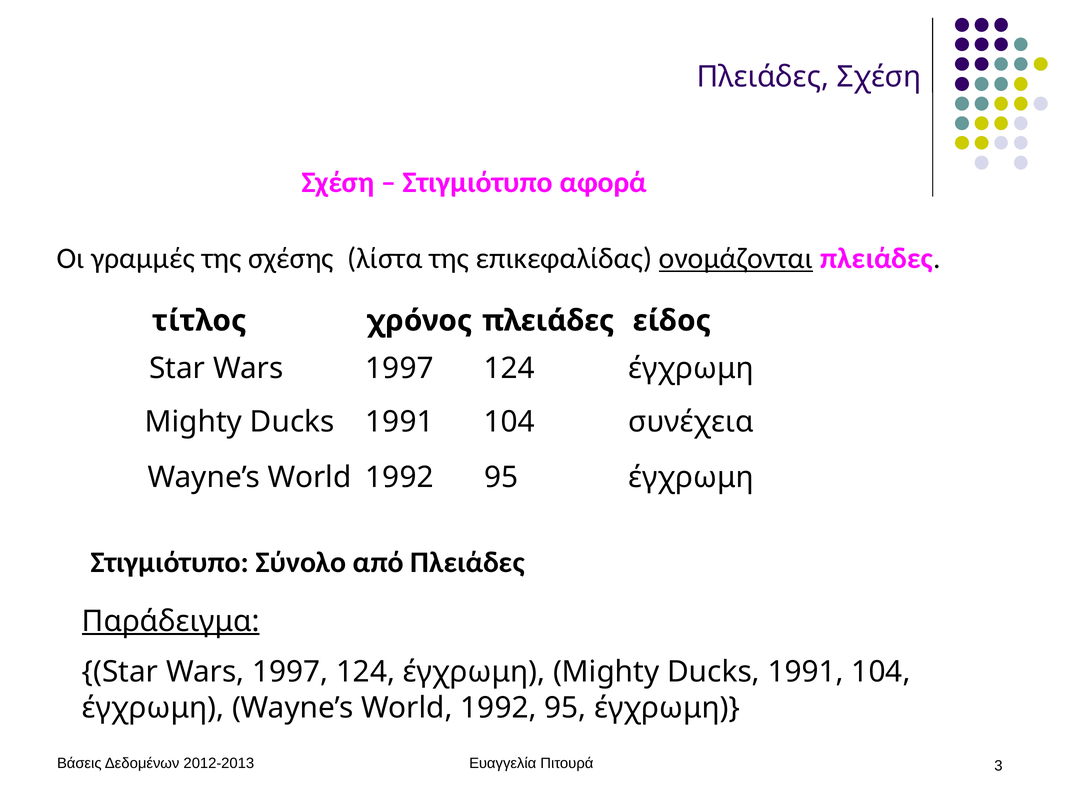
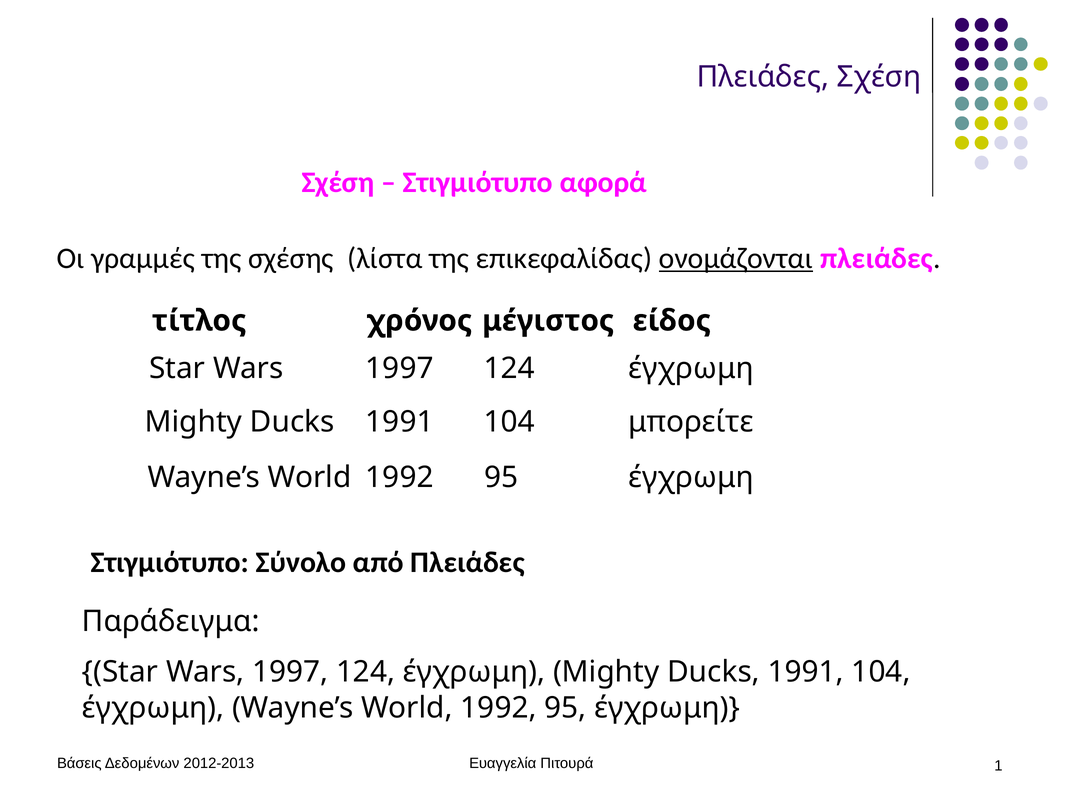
χρόνος πλειάδες: πλειάδες -> μέγιστος
συνέχεια: συνέχεια -> μπορείτε
Παράδειγμα underline: present -> none
3: 3 -> 1
